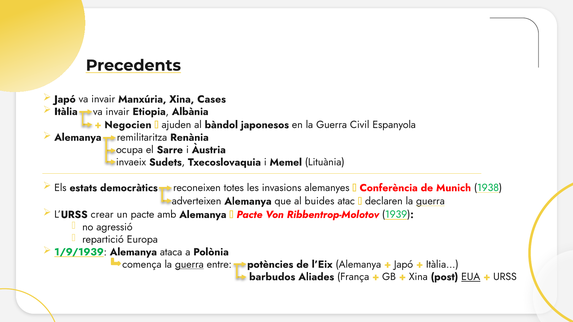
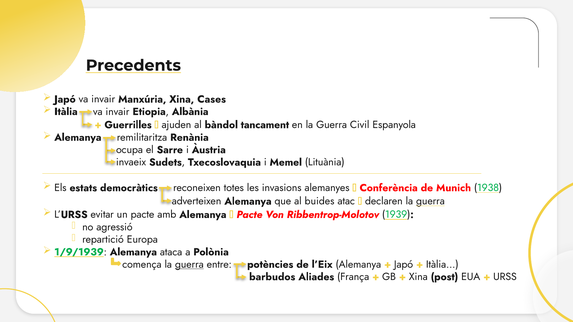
Negocien: Negocien -> Guerrilles
japonesos: japonesos -> tancament
crear: crear -> evitar
EUA underline: present -> none
